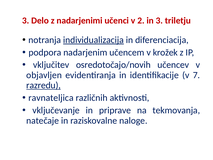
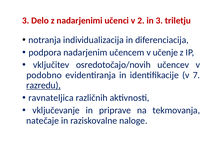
individualizacija underline: present -> none
krožek: krožek -> učenje
objavljen: objavljen -> podobno
